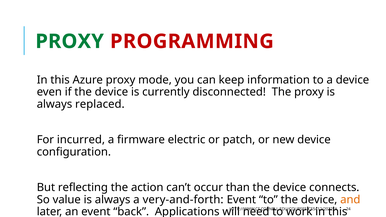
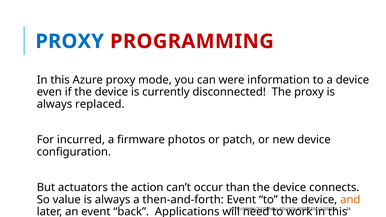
PROXY at (70, 41) colour: green -> blue
keep: keep -> were
electric: electric -> photos
reflecting: reflecting -> actuators
very-and-forth: very-and-forth -> then-and-forth
